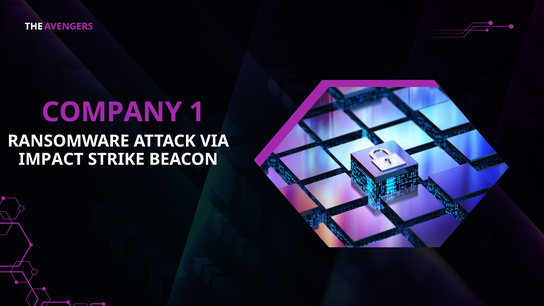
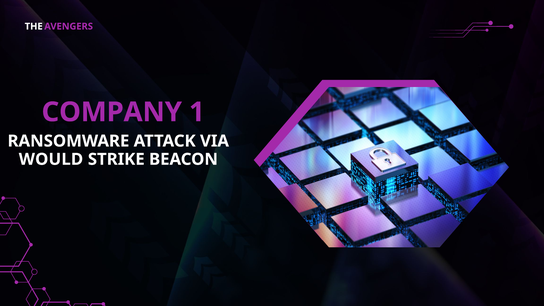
IMPACT: IMPACT -> WOULD
